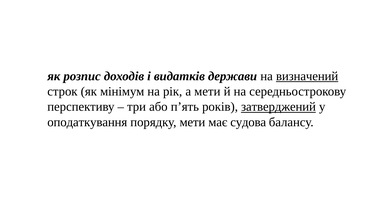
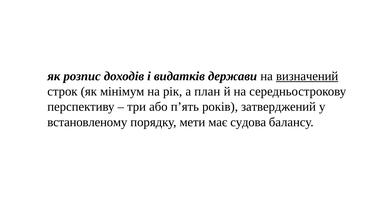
а мети: мети -> план
затверджений underline: present -> none
оподаткування: оподаткування -> встановленому
